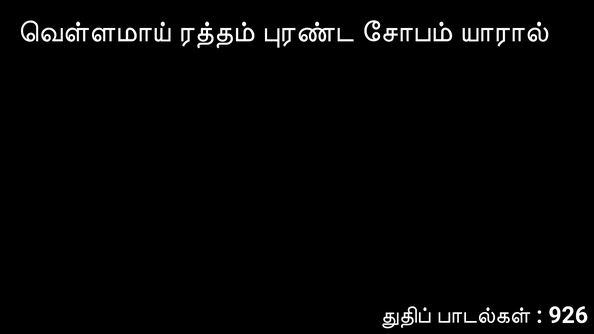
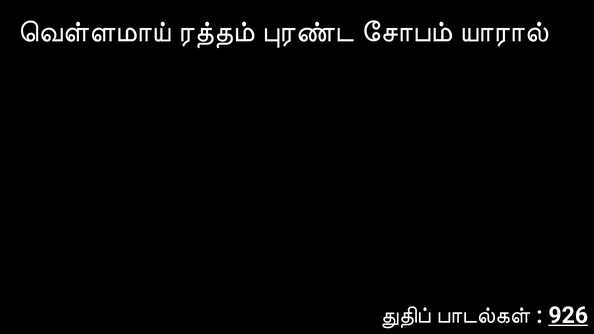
926 underline: none -> present
